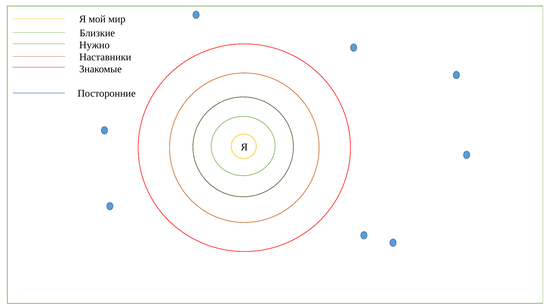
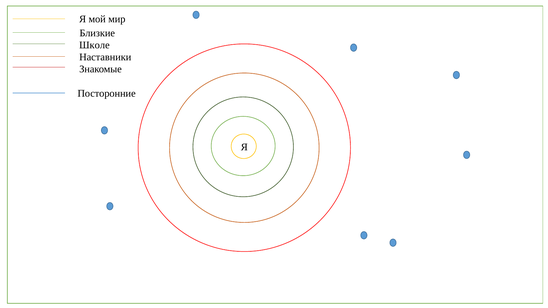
Нужно: Нужно -> Школе
